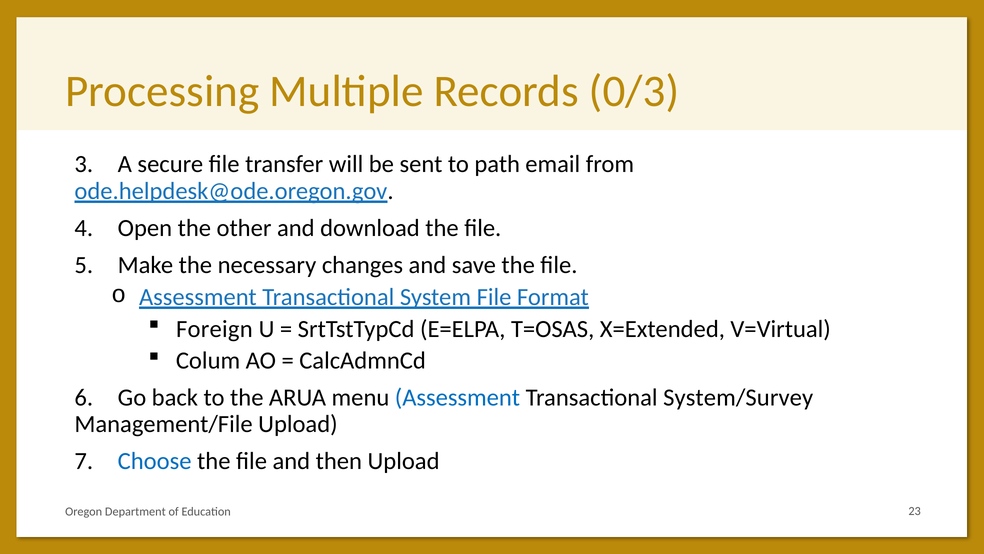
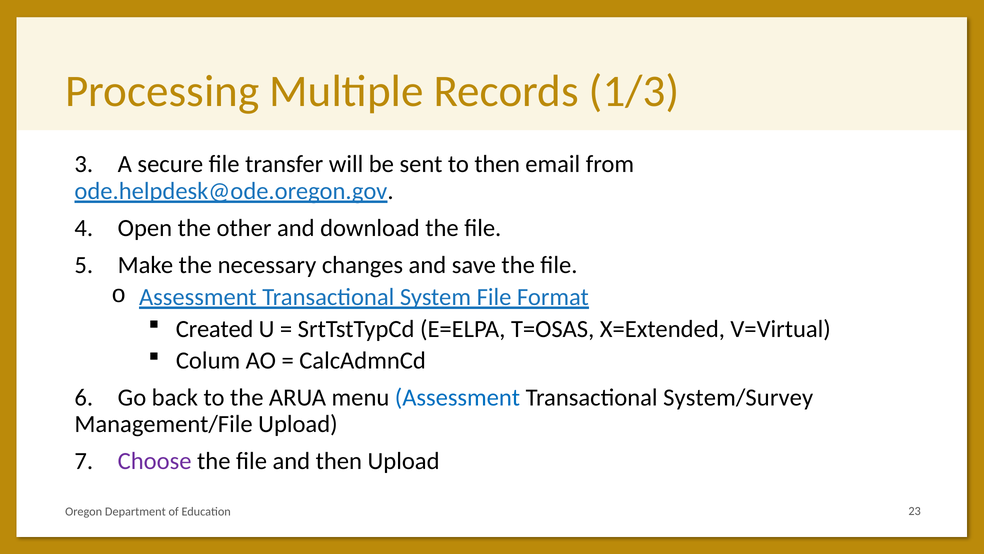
0/3: 0/3 -> 1/3
to path: path -> then
Foreign: Foreign -> Created
Choose colour: blue -> purple
